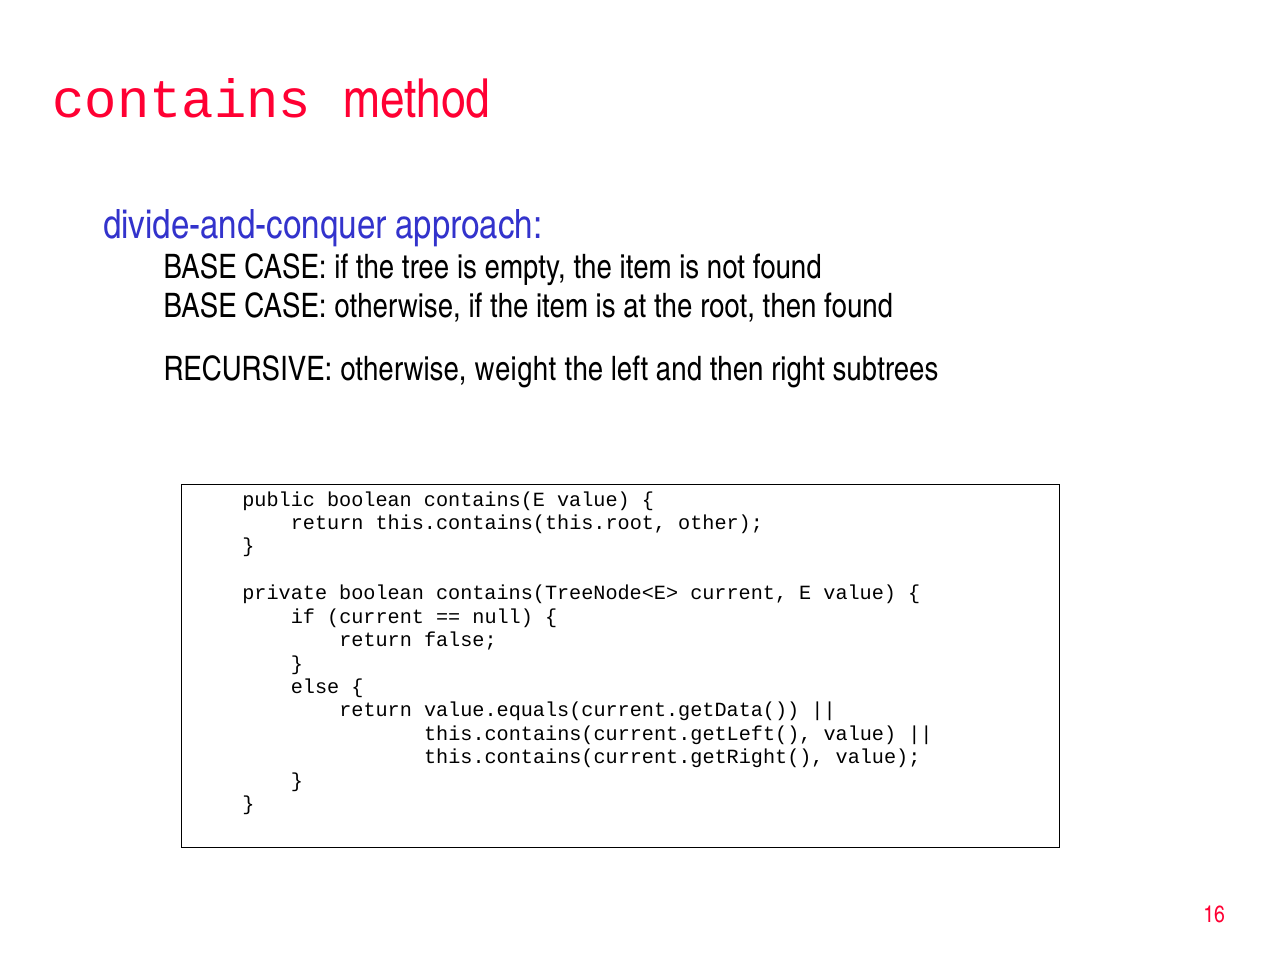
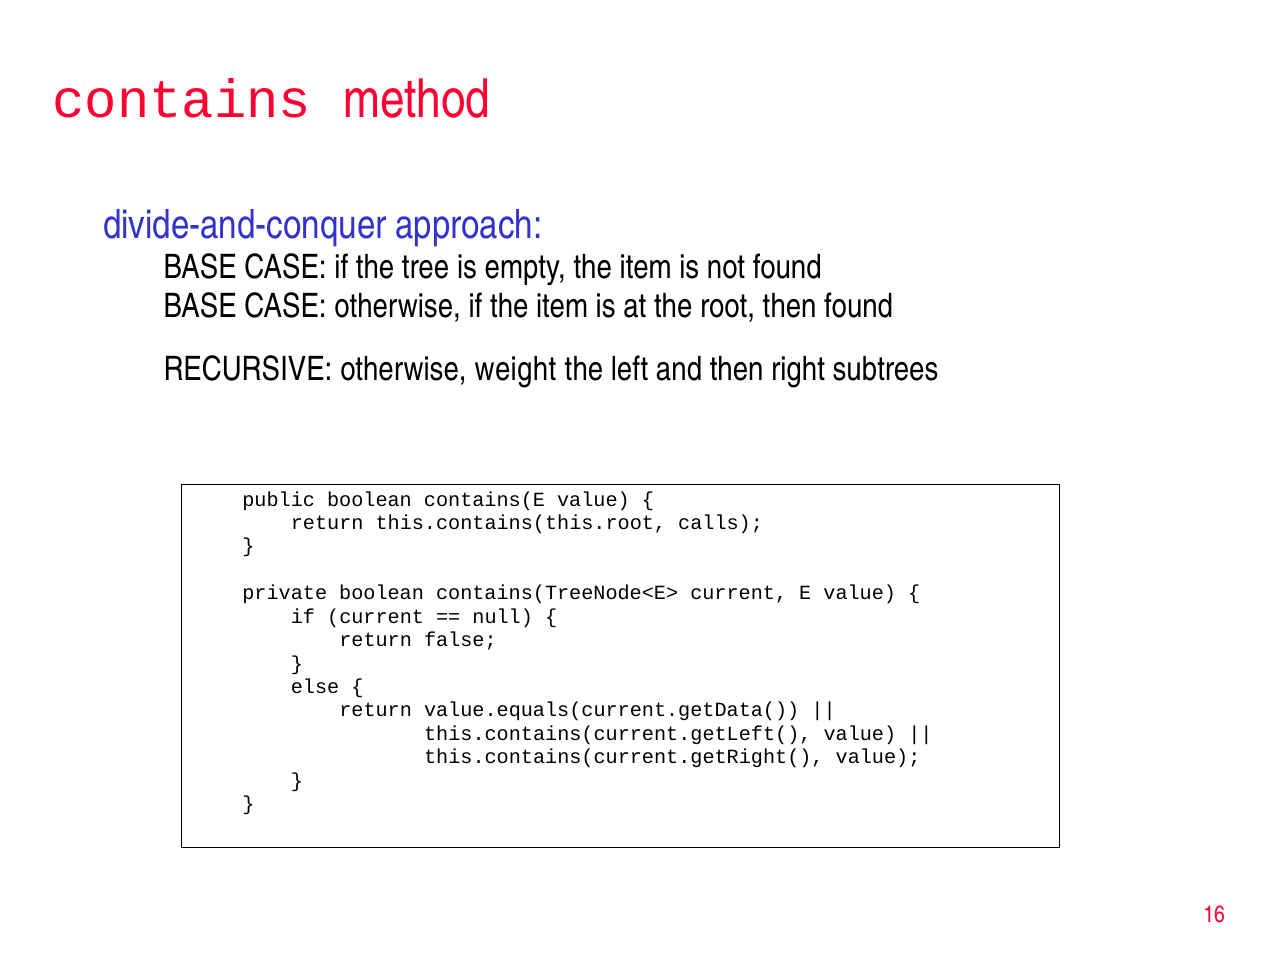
other: other -> calls
